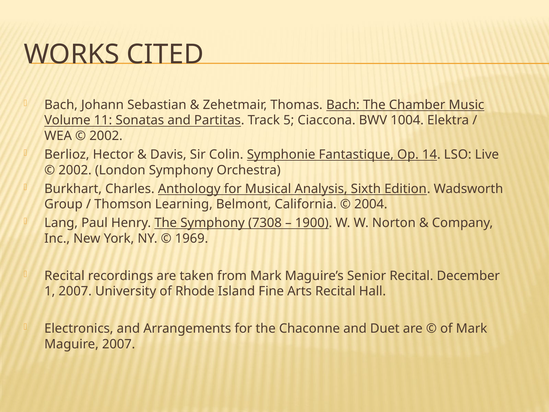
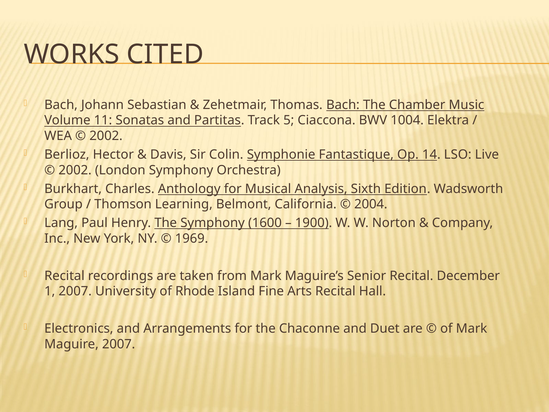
7308: 7308 -> 1600
